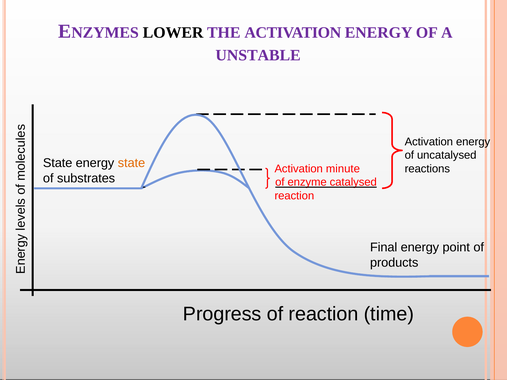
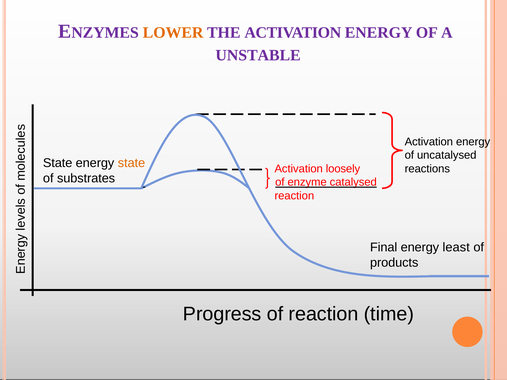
LOWER colour: black -> orange
minute: minute -> loosely
point: point -> least
